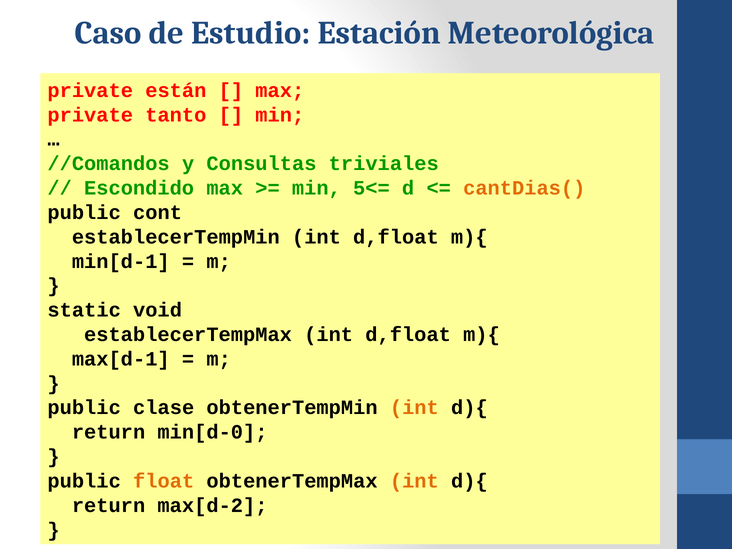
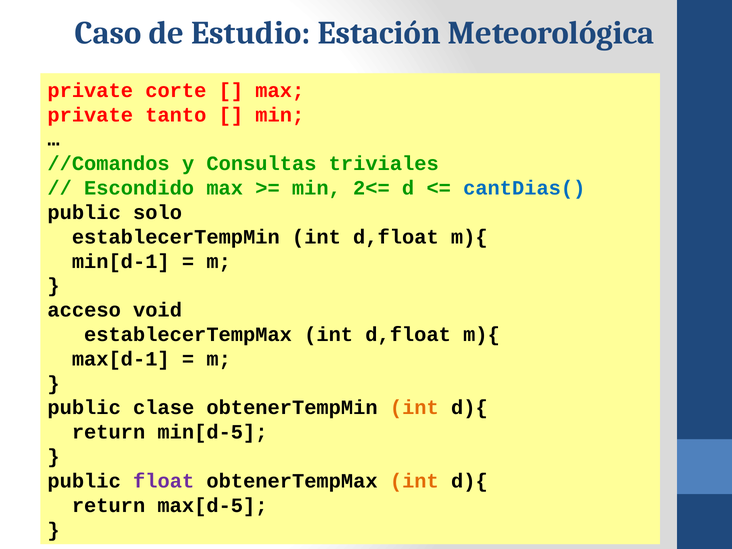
están: están -> corte
5<=: 5<= -> 2<=
cantDias( colour: orange -> blue
cont: cont -> solo
static: static -> acceso
min[d-0: min[d-0 -> min[d-5
float colour: orange -> purple
max[d-2: max[d-2 -> max[d-5
